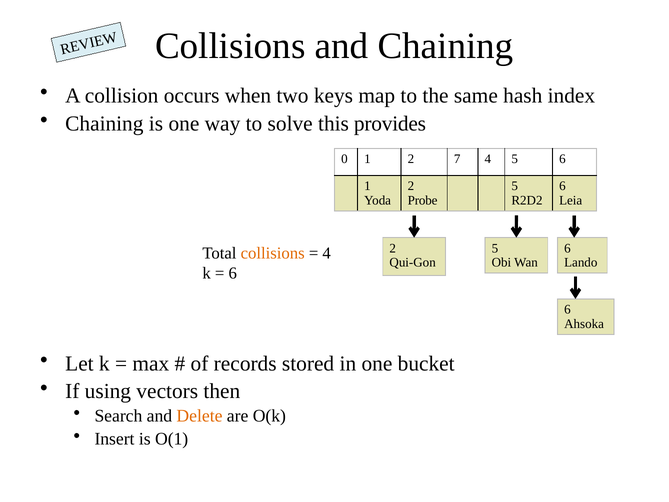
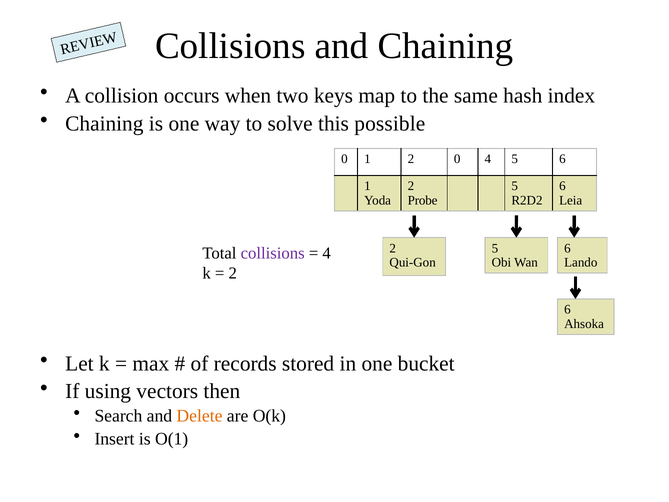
provides: provides -> possible
2 7: 7 -> 0
collisions at (273, 253) colour: orange -> purple
6 at (233, 273): 6 -> 2
